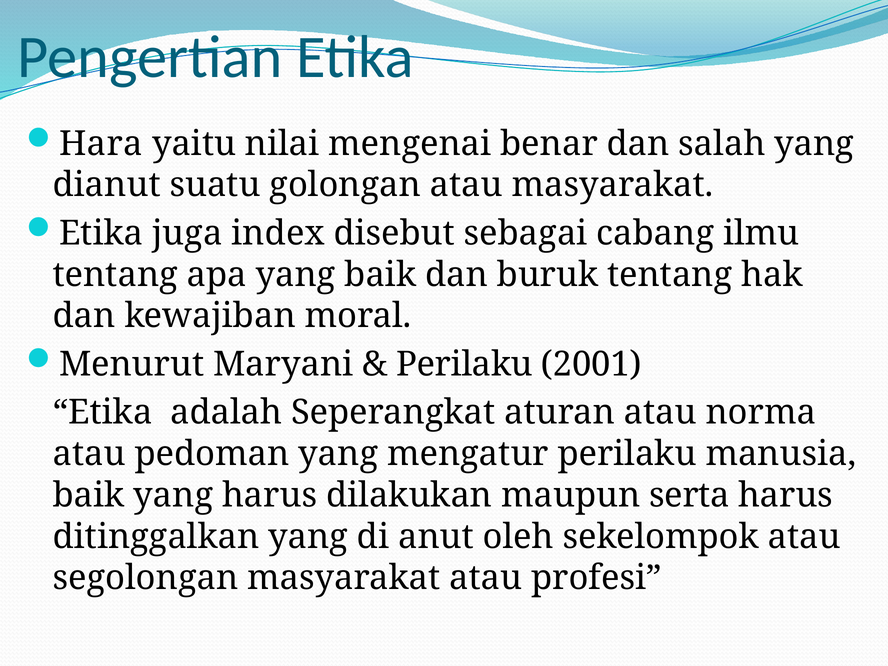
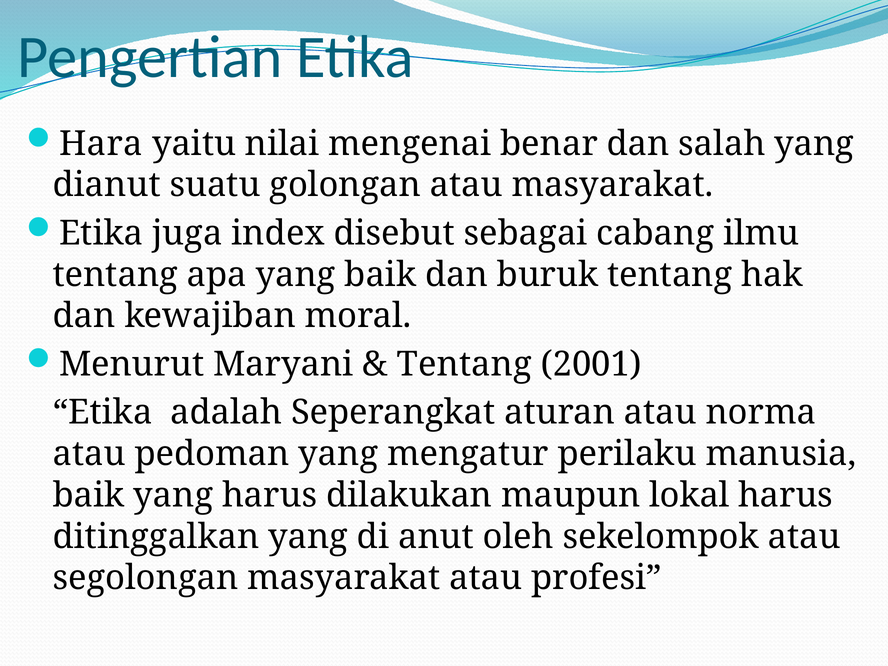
Perilaku at (465, 364): Perilaku -> Tentang
serta: serta -> lokal
